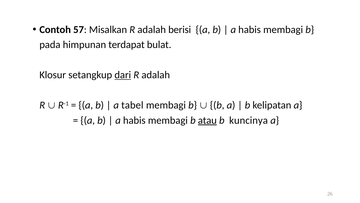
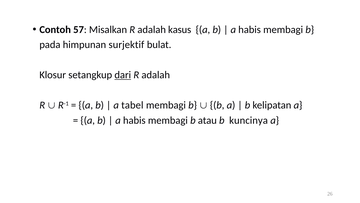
berisi: berisi -> kasus
terdapat: terdapat -> surjektif
atau underline: present -> none
